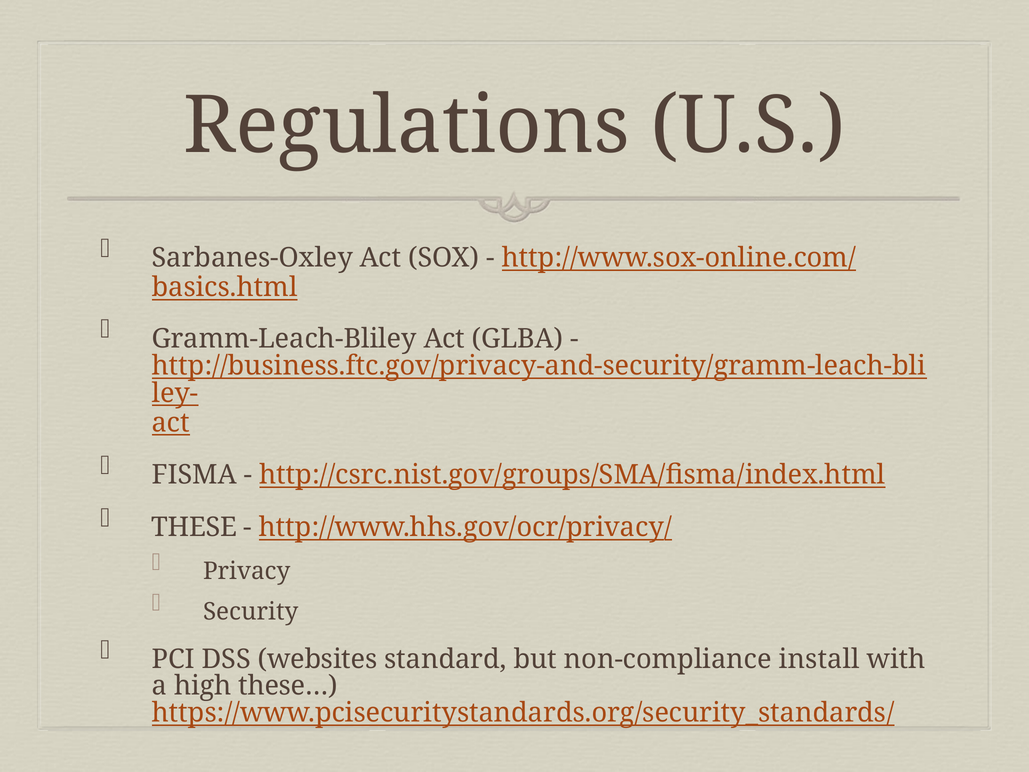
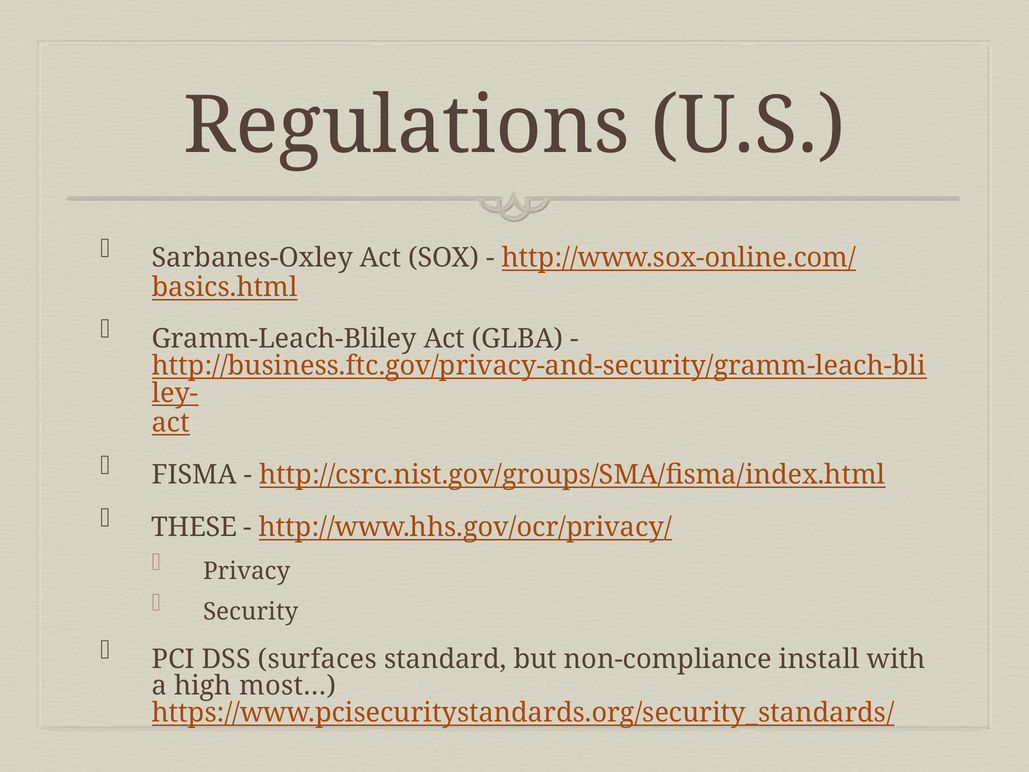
websites: websites -> surfaces
these…: these… -> most…
